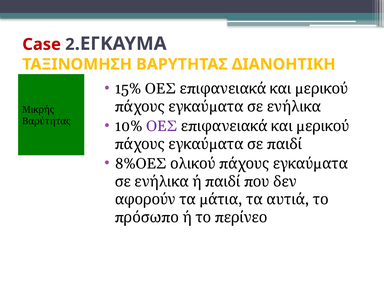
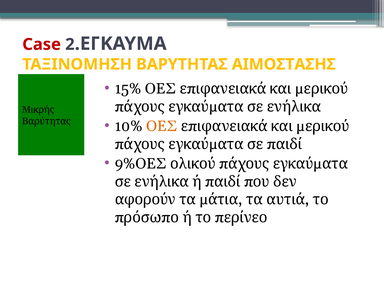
ΔΙΑΝΟΗΤΙΚΗ: ΔΙΑΝΟΗΤΙΚΗ -> ΑΙΜΟΣΤΑΣΗΣ
ΟΕΣ at (162, 126) colour: purple -> orange
8%ΟΕΣ: 8%ΟΕΣ -> 9%ΟΕΣ
